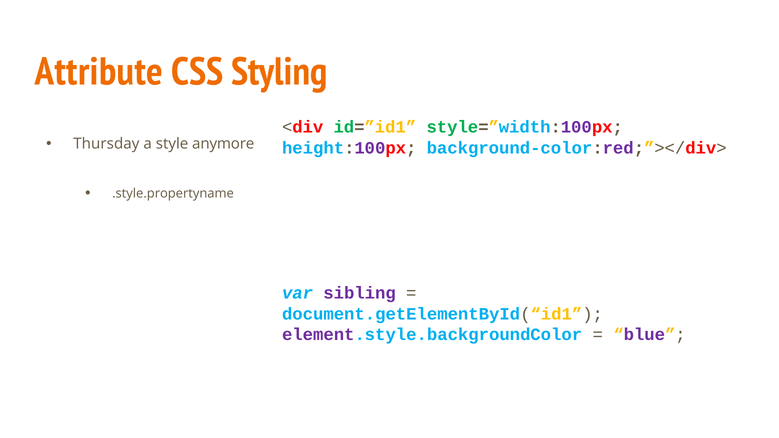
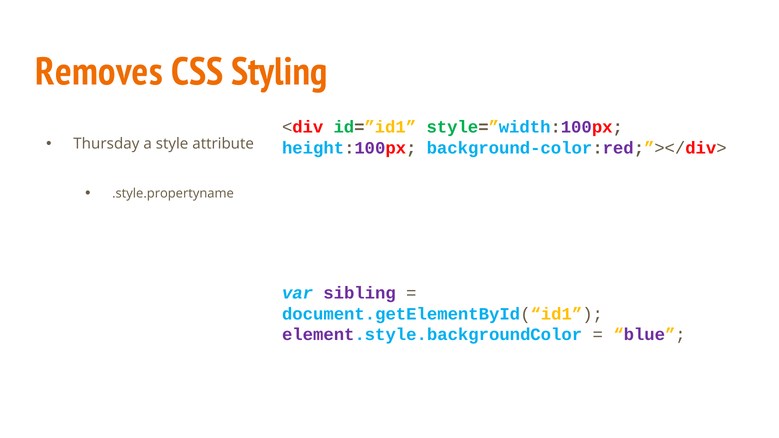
Attribute: Attribute -> Removes
anymore: anymore -> attribute
